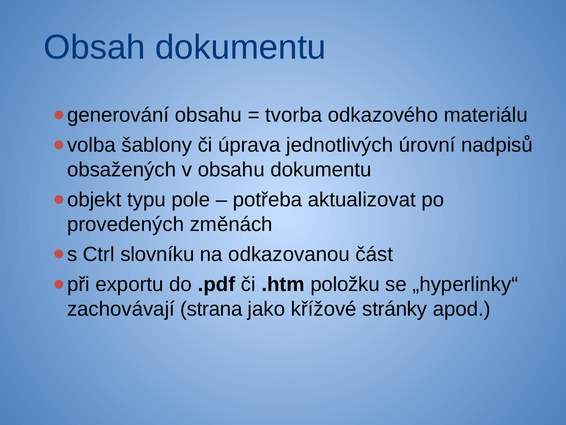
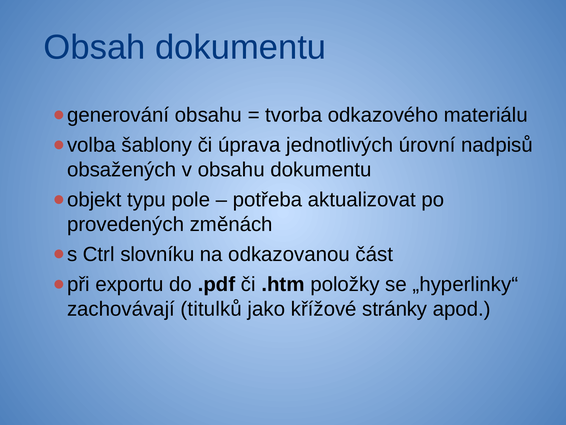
položku: položku -> položky
strana: strana -> titulků
